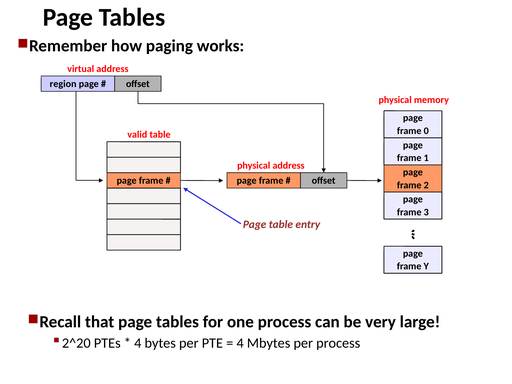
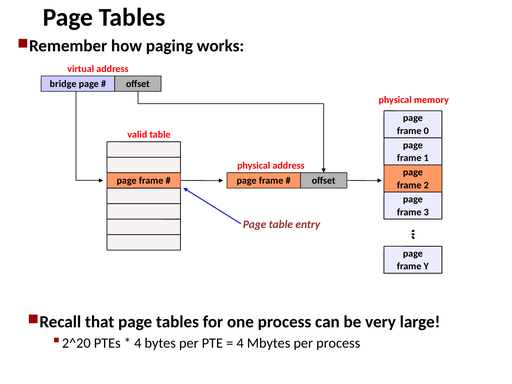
region: region -> bridge
